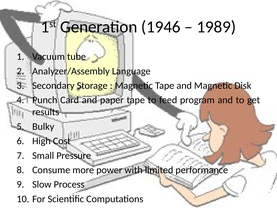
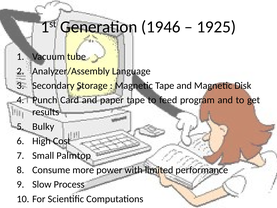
1989: 1989 -> 1925
Pressure: Pressure -> Palmtop
